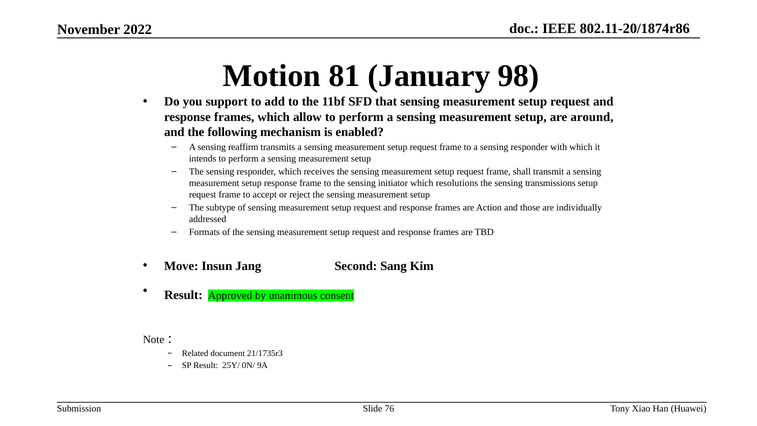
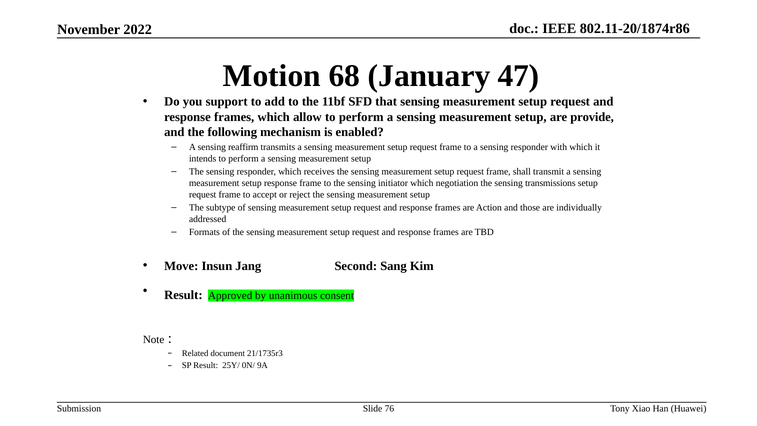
81: 81 -> 68
98: 98 -> 47
around: around -> provide
resolutions: resolutions -> negotiation
